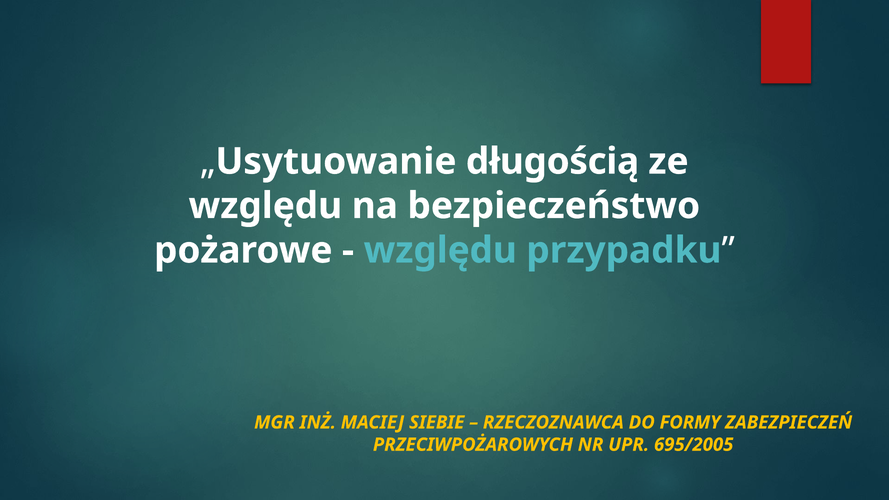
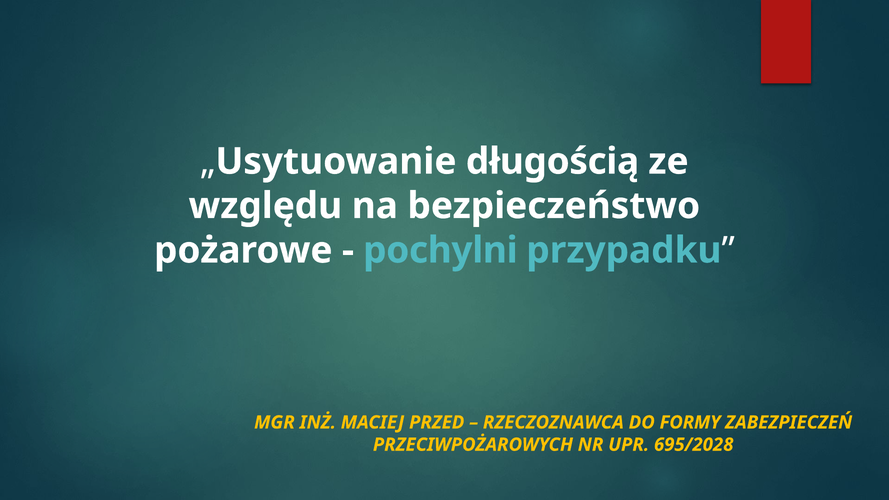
względu at (440, 250): względu -> pochylni
SIEBIE: SIEBIE -> PRZED
695/2005: 695/2005 -> 695/2028
